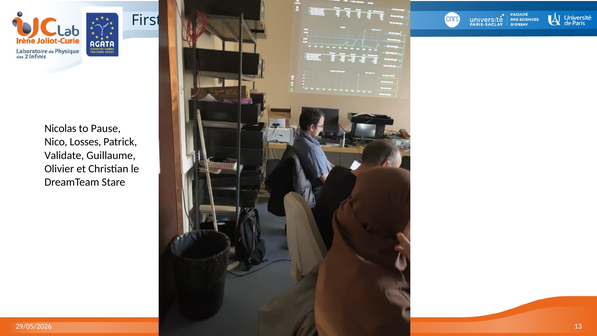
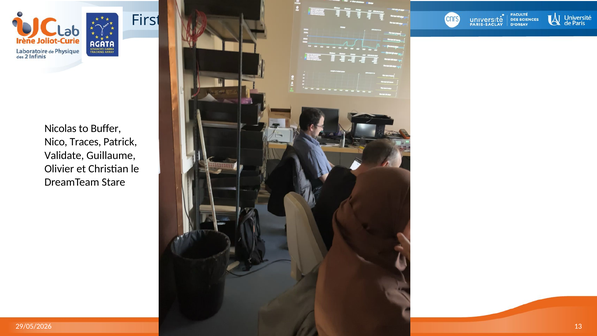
Pause: Pause -> Buffer
Losses: Losses -> Traces
